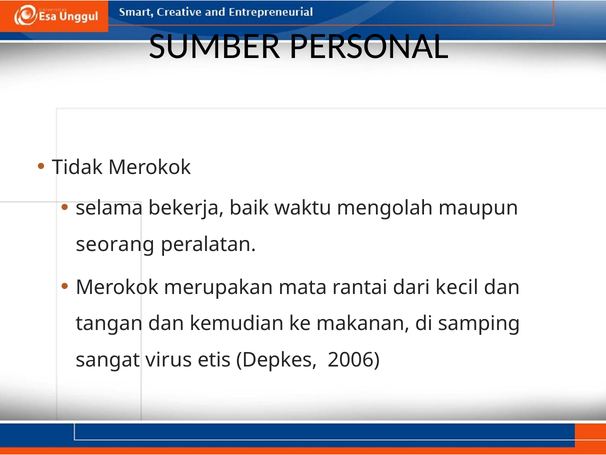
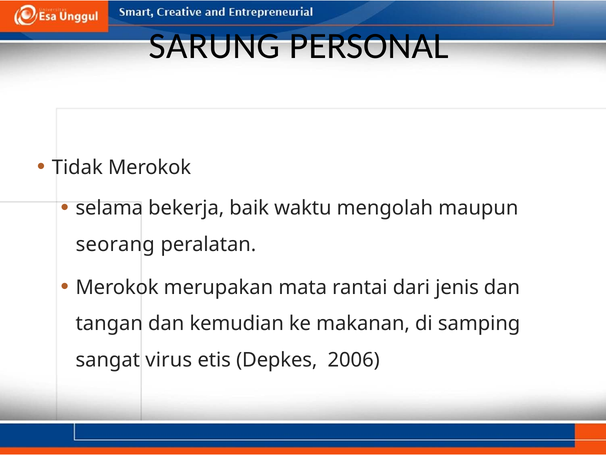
SUMBER: SUMBER -> SARUNG
kecil: kecil -> jenis
